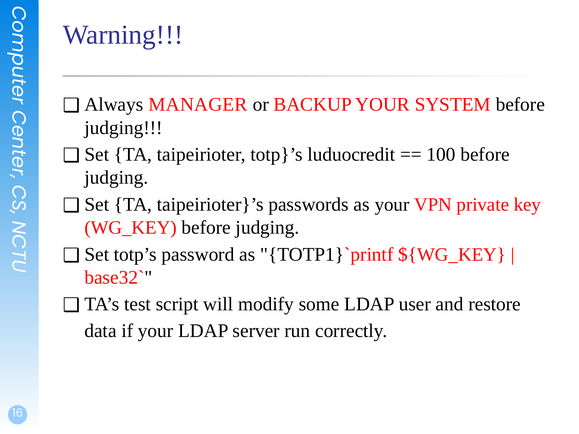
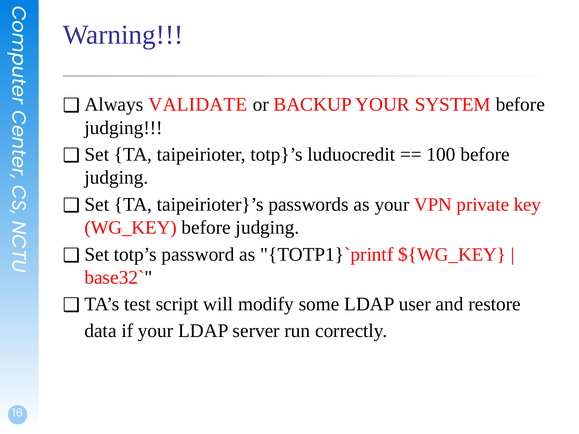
MANAGER: MANAGER -> VALIDATE
